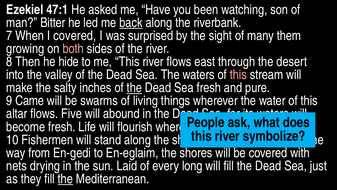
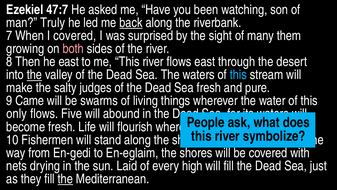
47:1: 47:1 -> 47:7
Bitter: Bitter -> Truly
he hide: hide -> east
the at (34, 75) underline: none -> present
this at (238, 75) colour: pink -> light blue
inches: inches -> judges
the at (134, 88) underline: present -> none
altar: altar -> only
long: long -> high
